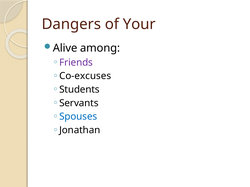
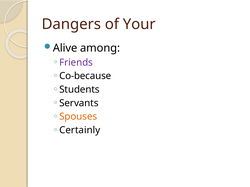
Co-excuses: Co-excuses -> Co-because
Spouses colour: blue -> orange
Jonathan: Jonathan -> Certainly
